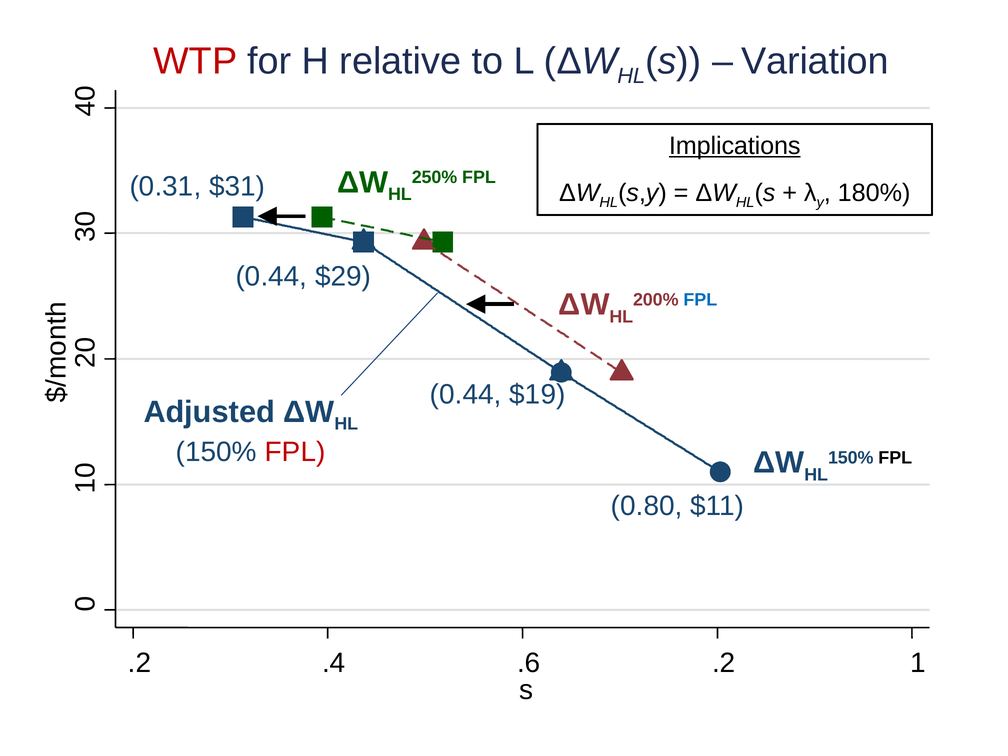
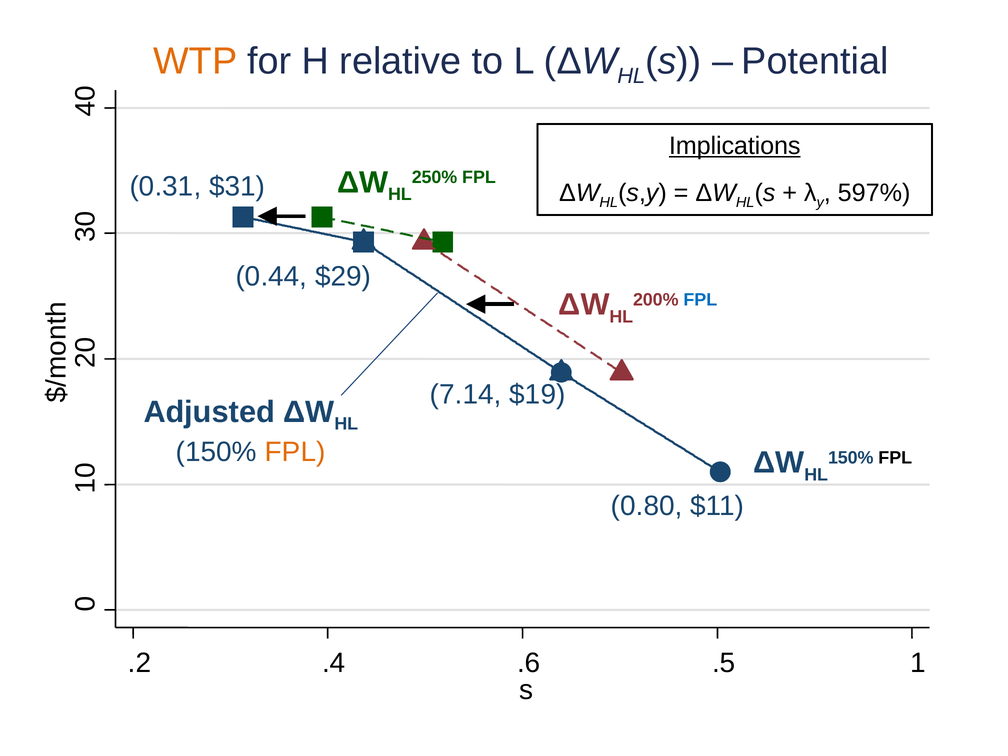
WTP colour: red -> orange
Variation: Variation -> Potential
180%: 180% -> 597%
0.44 at (466, 394): 0.44 -> 7.14
FPL at (295, 452) colour: red -> orange
.6 .2: .2 -> .5
